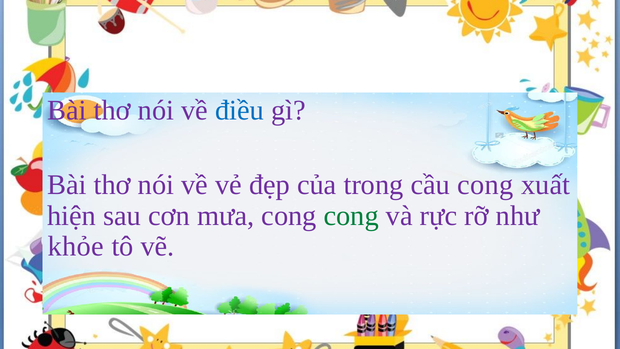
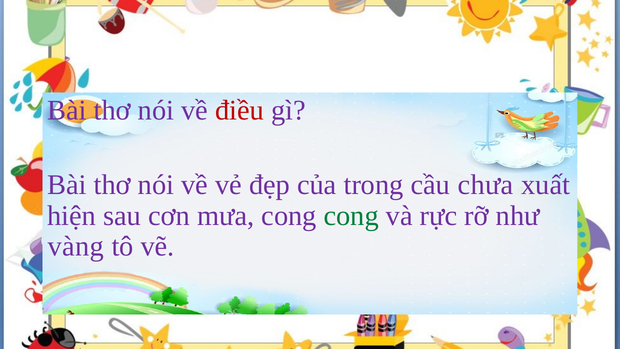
điều colour: blue -> red
cầu cong: cong -> chưa
khỏe: khỏe -> vàng
